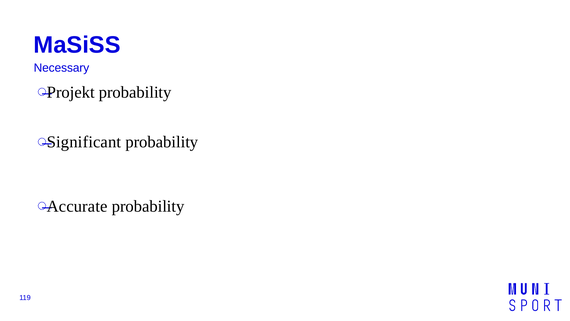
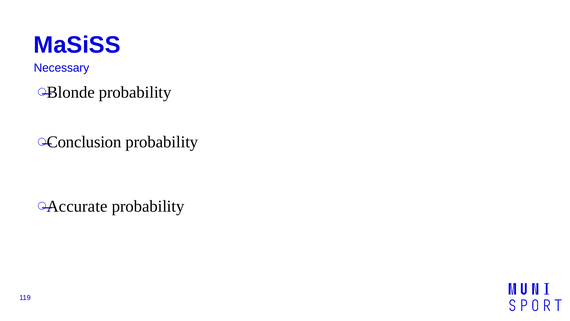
Projekt: Projekt -> Blonde
Significant: Significant -> Conclusion
